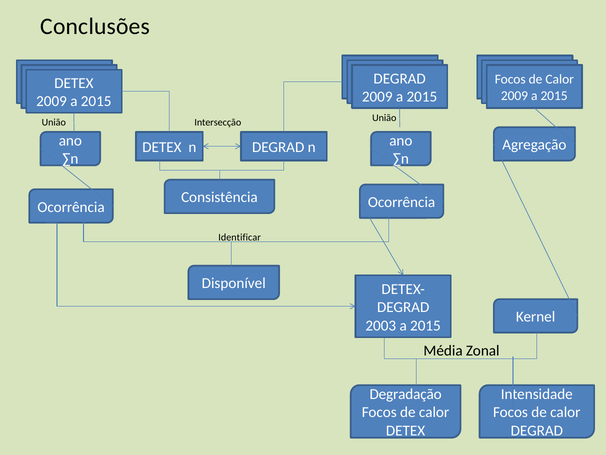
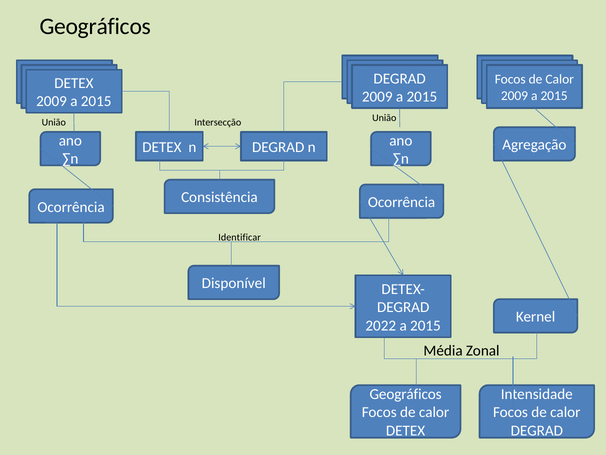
Conclusões at (95, 27): Conclusões -> Geográficos
2003: 2003 -> 2022
Degradação at (406, 394): Degradação -> Geográficos
